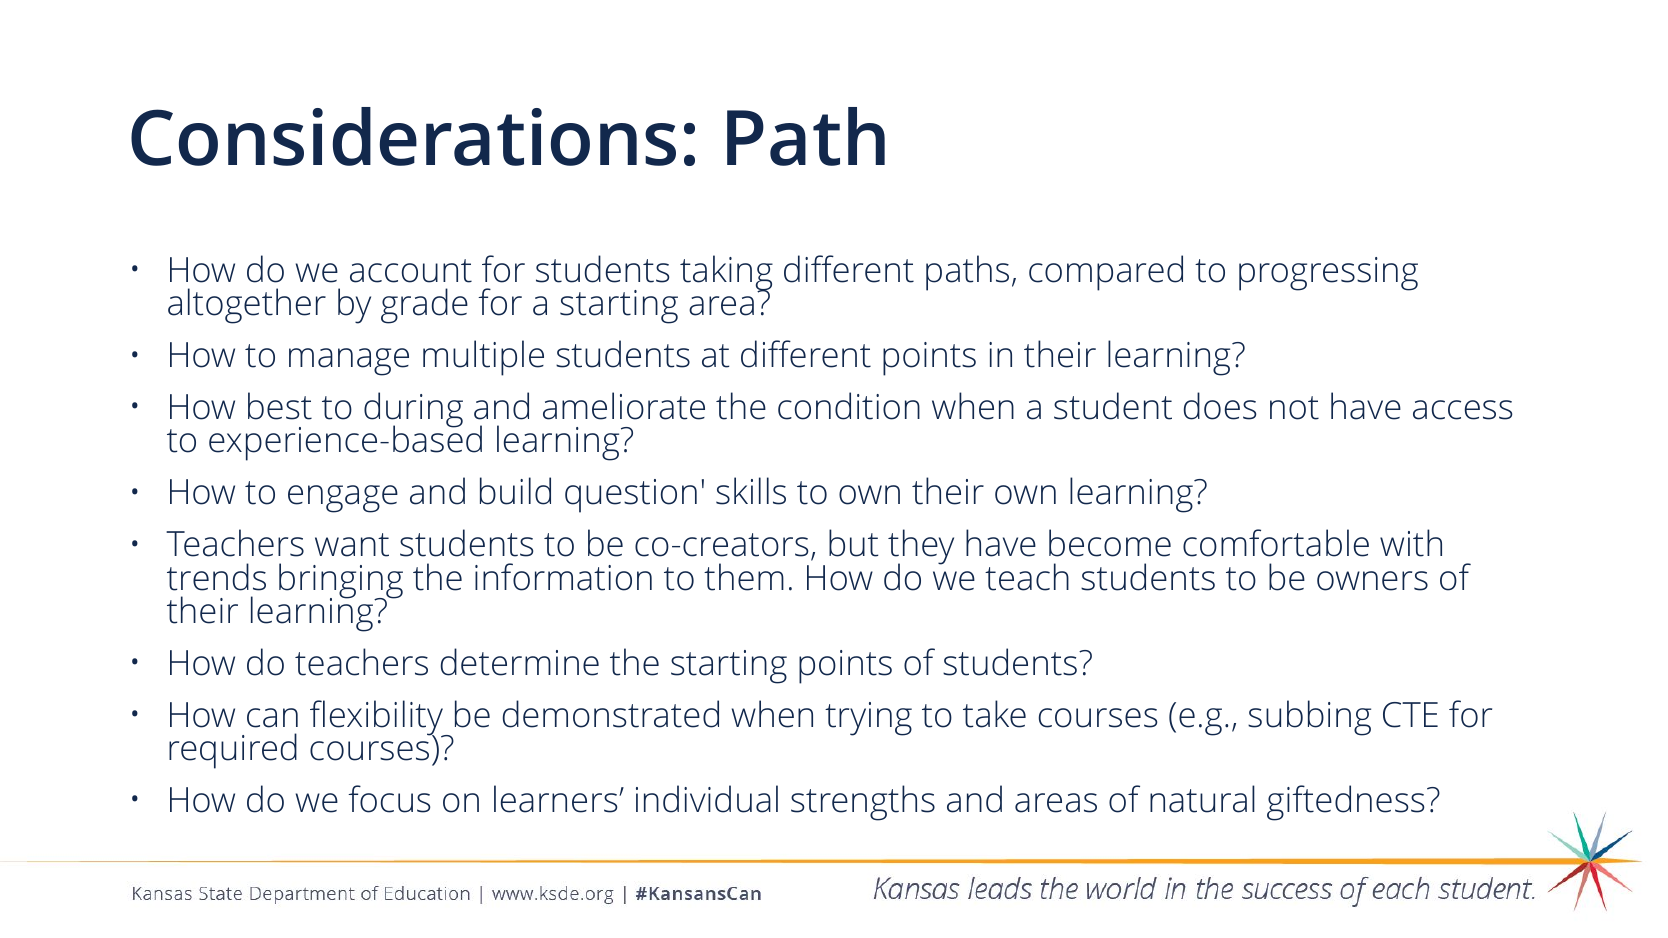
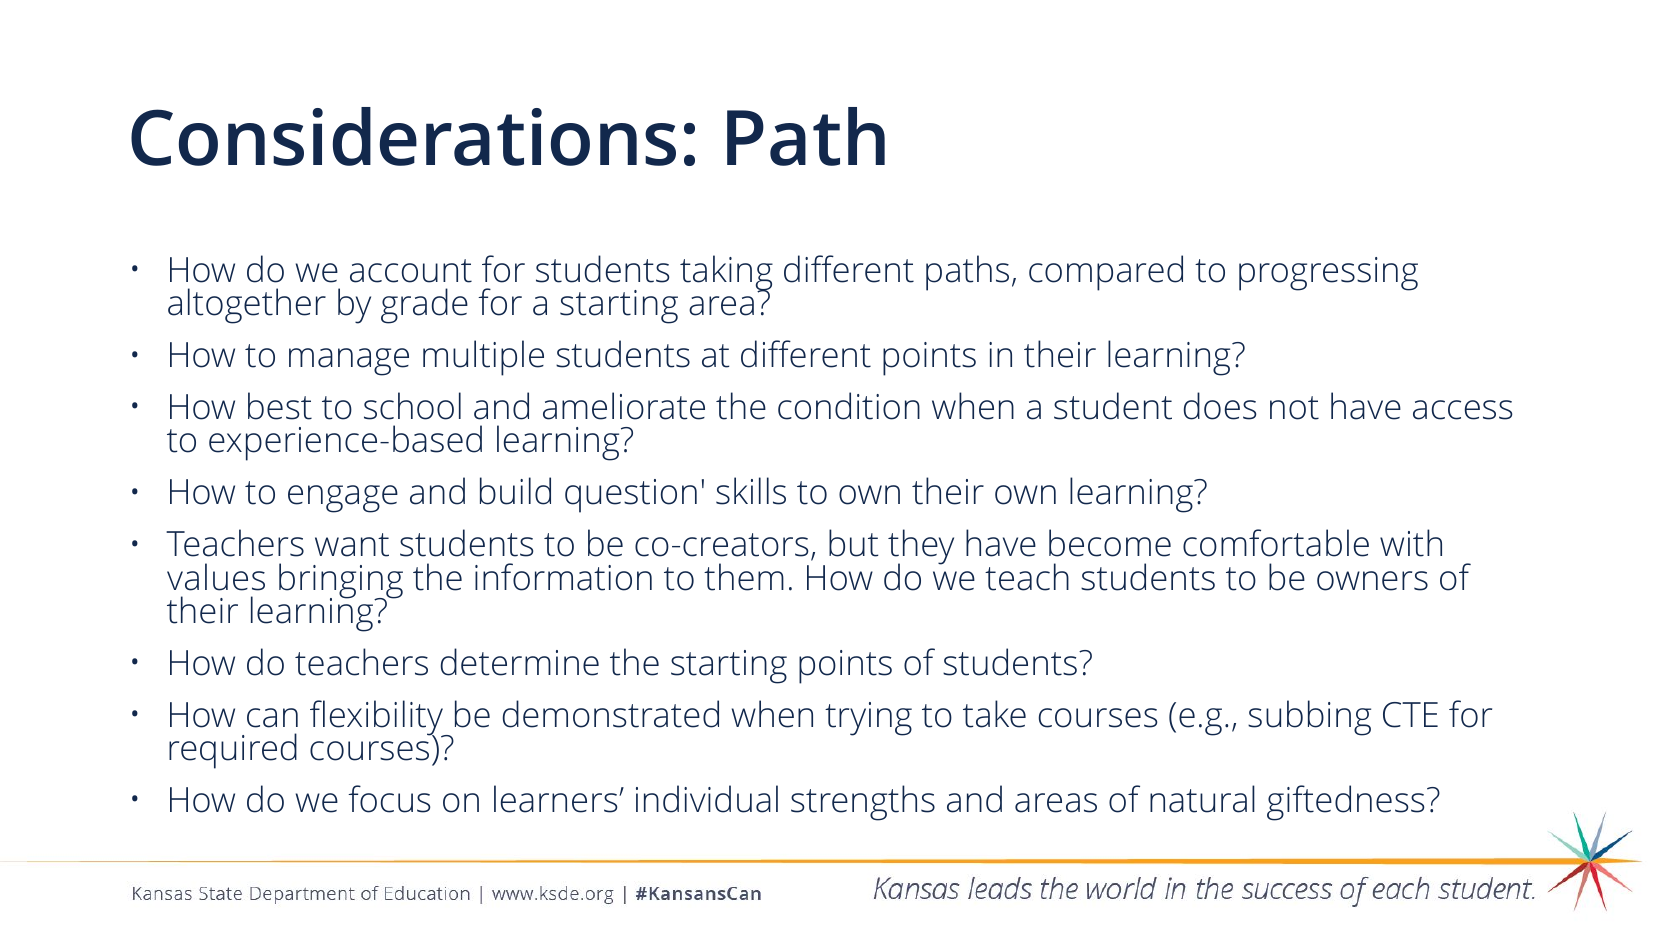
during: during -> school
trends: trends -> values
